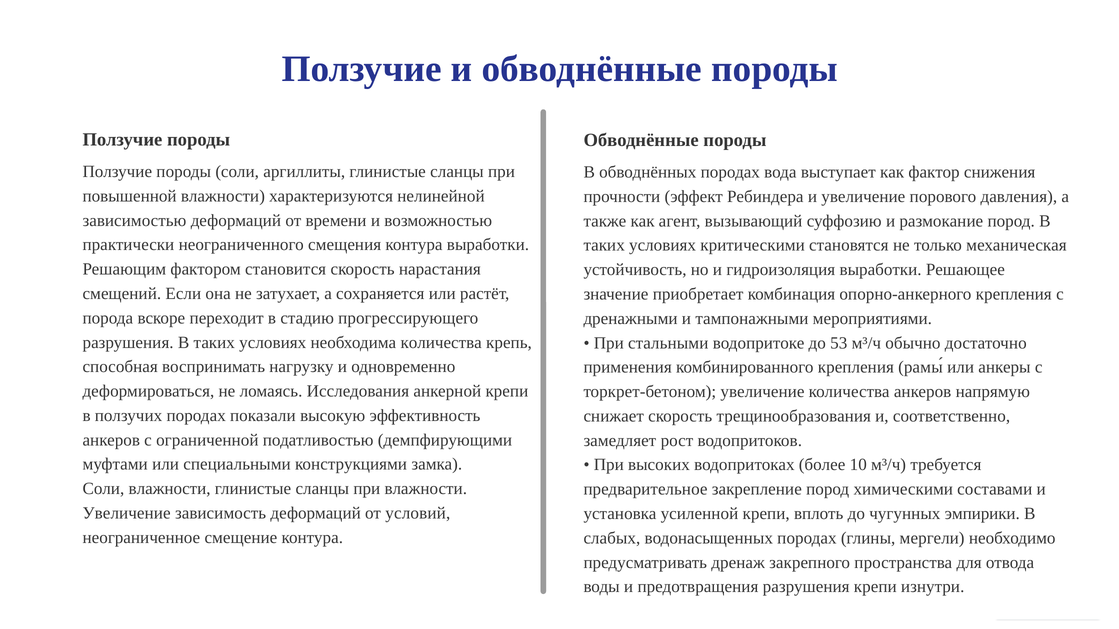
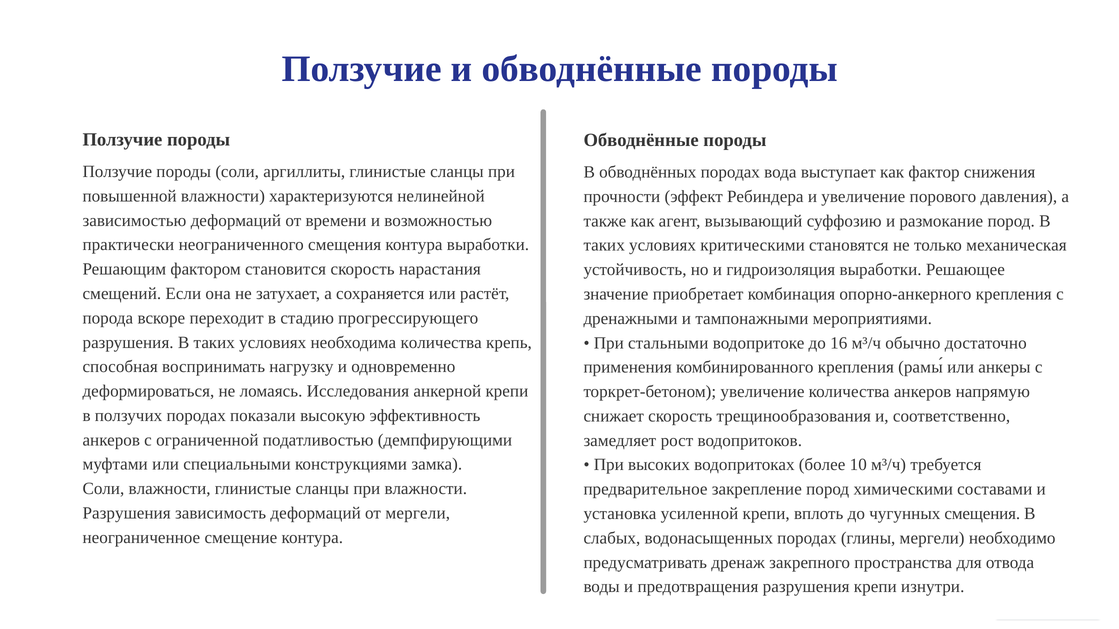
53: 53 -> 16
Увеличение at (127, 513): Увеличение -> Разрушения
от условий: условий -> мергели
чугунных эмпирики: эмпирики -> смещения
